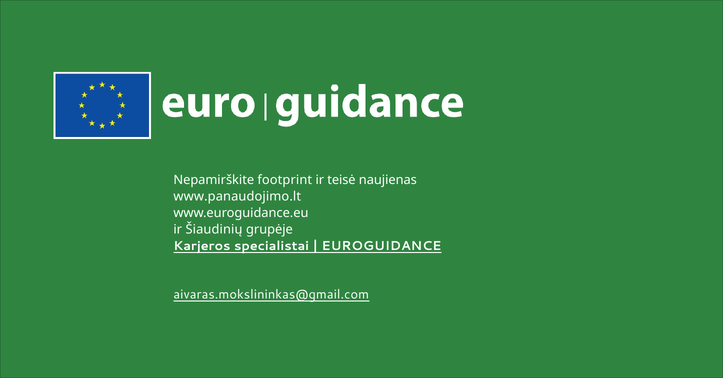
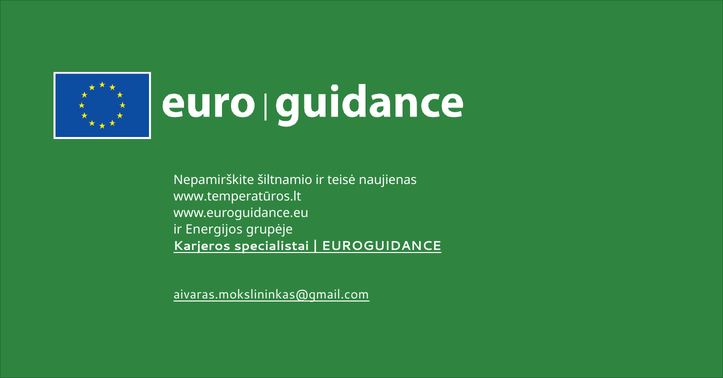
footprint: footprint -> šiltnamio
www.panaudojimo.lt: www.panaudojimo.lt -> www.temperatūros.lt
Šiaudinių: Šiaudinių -> Energijos
